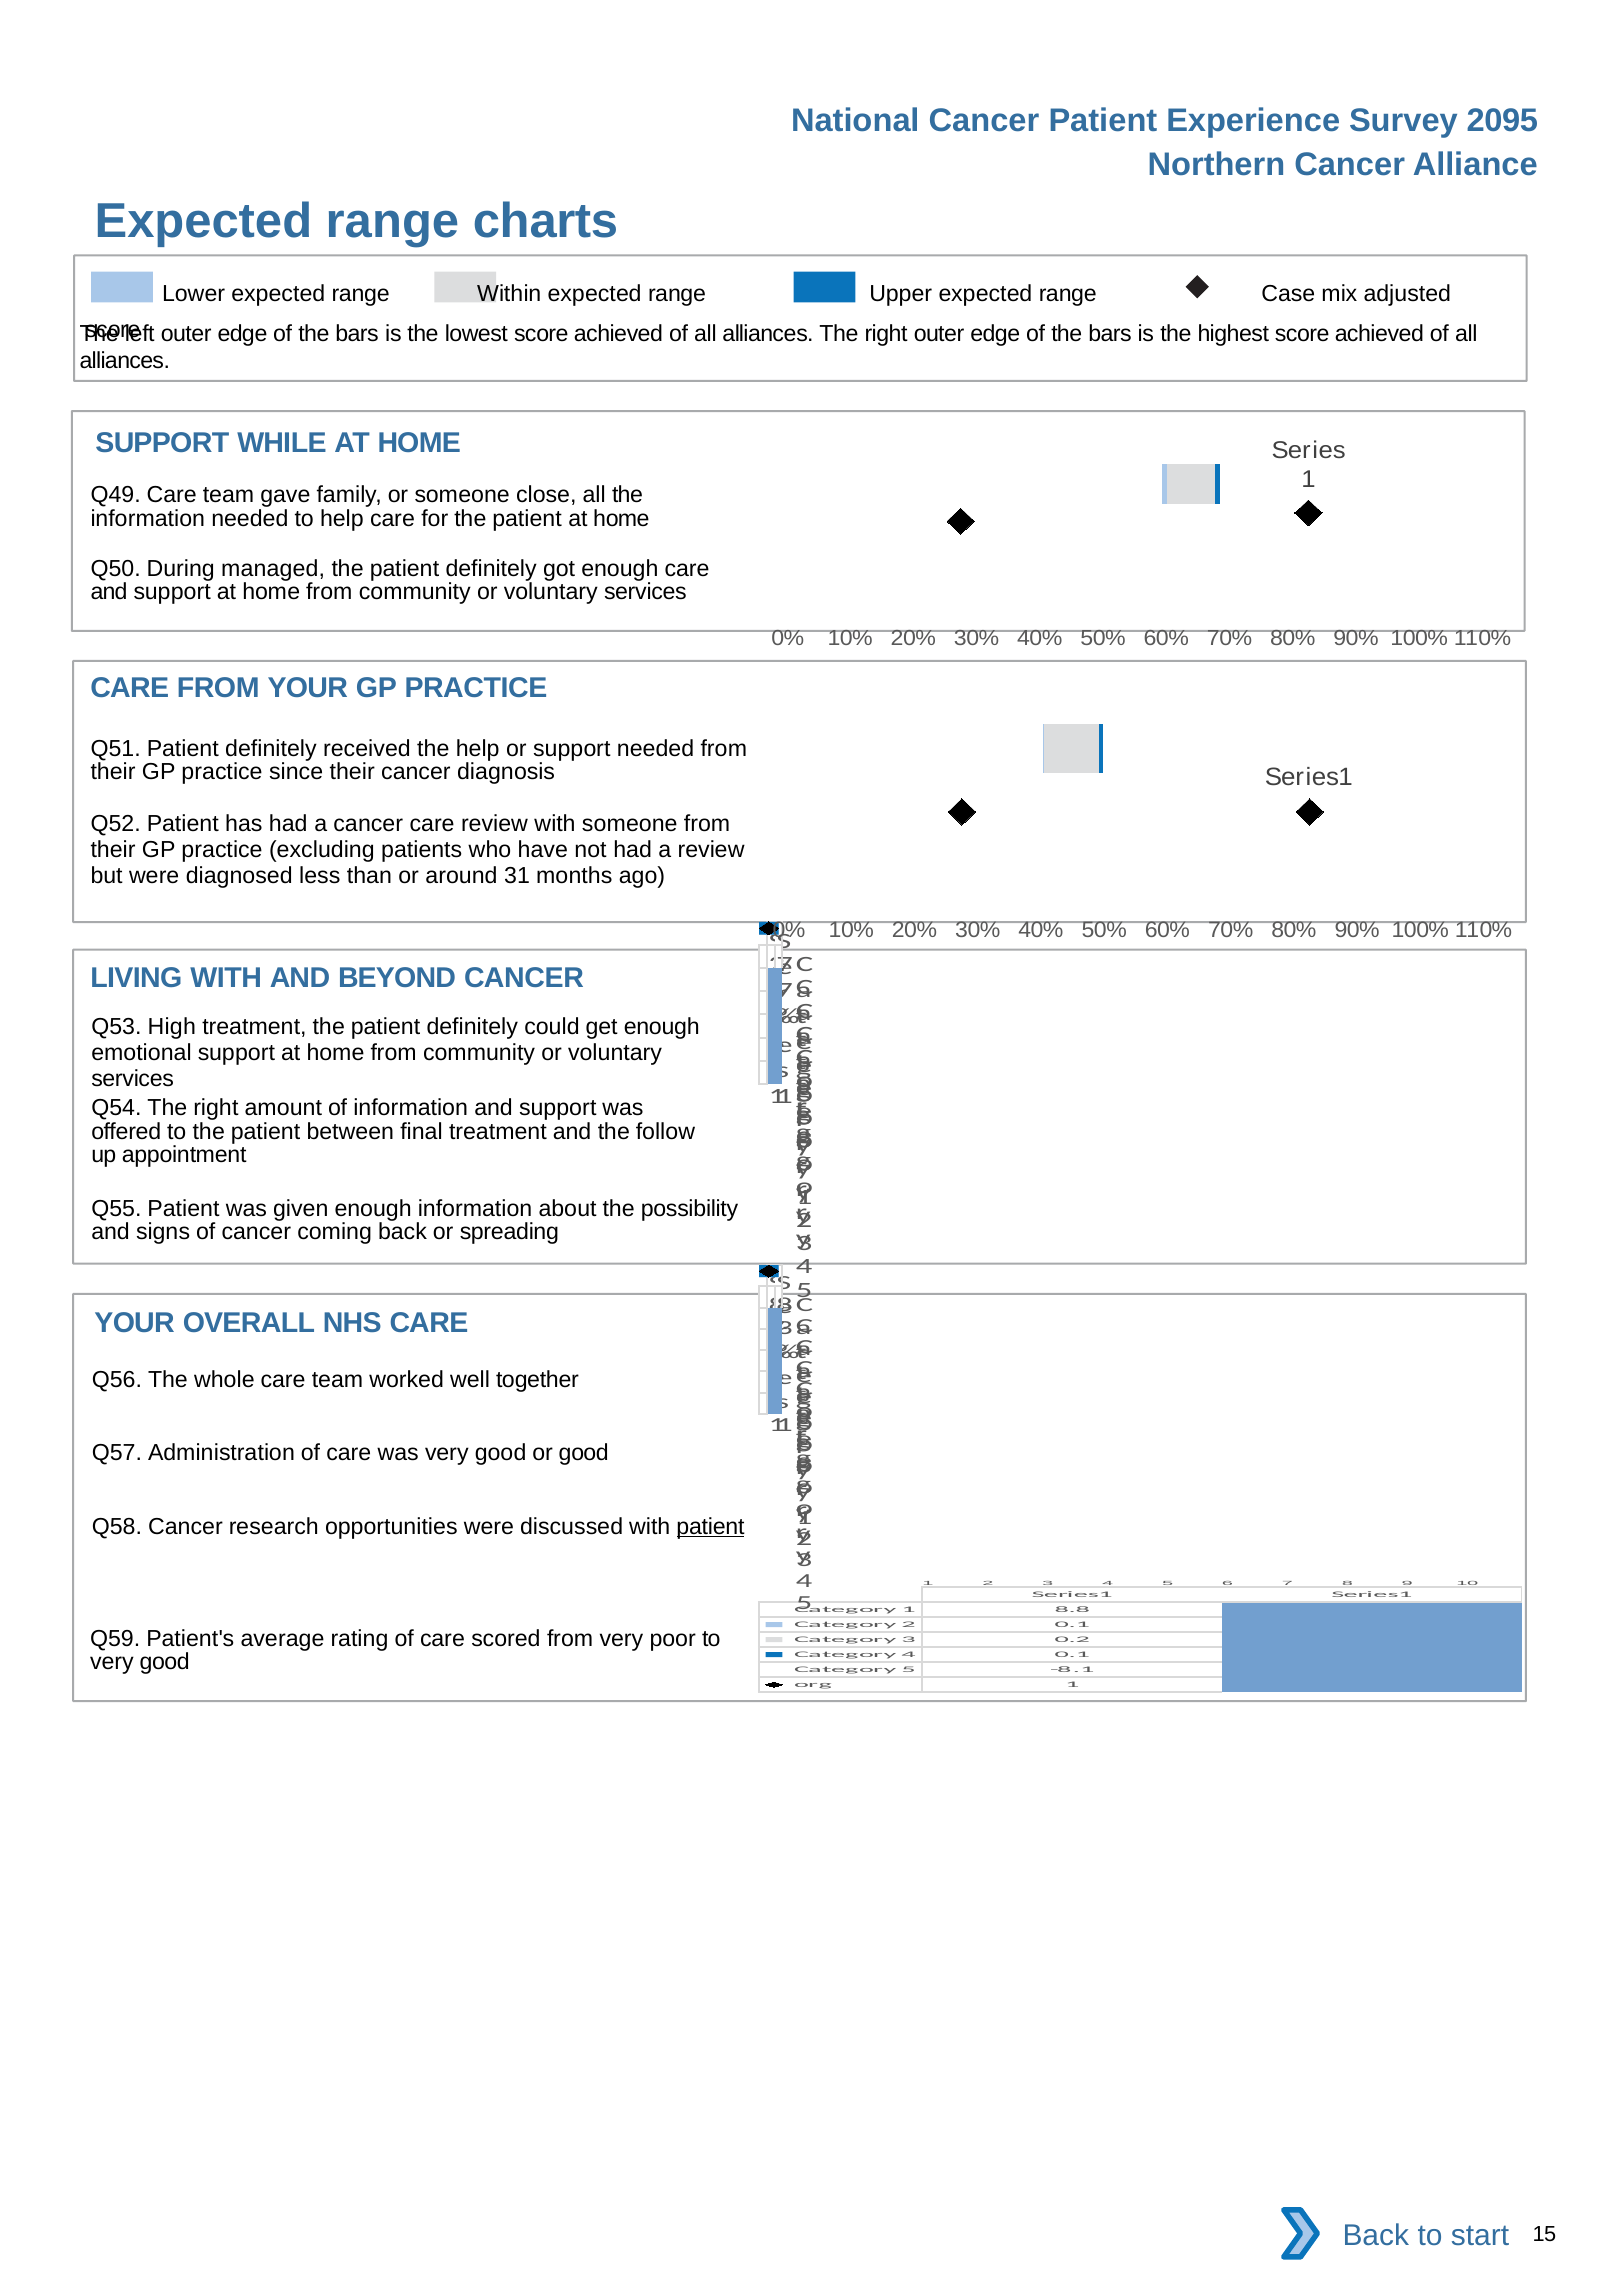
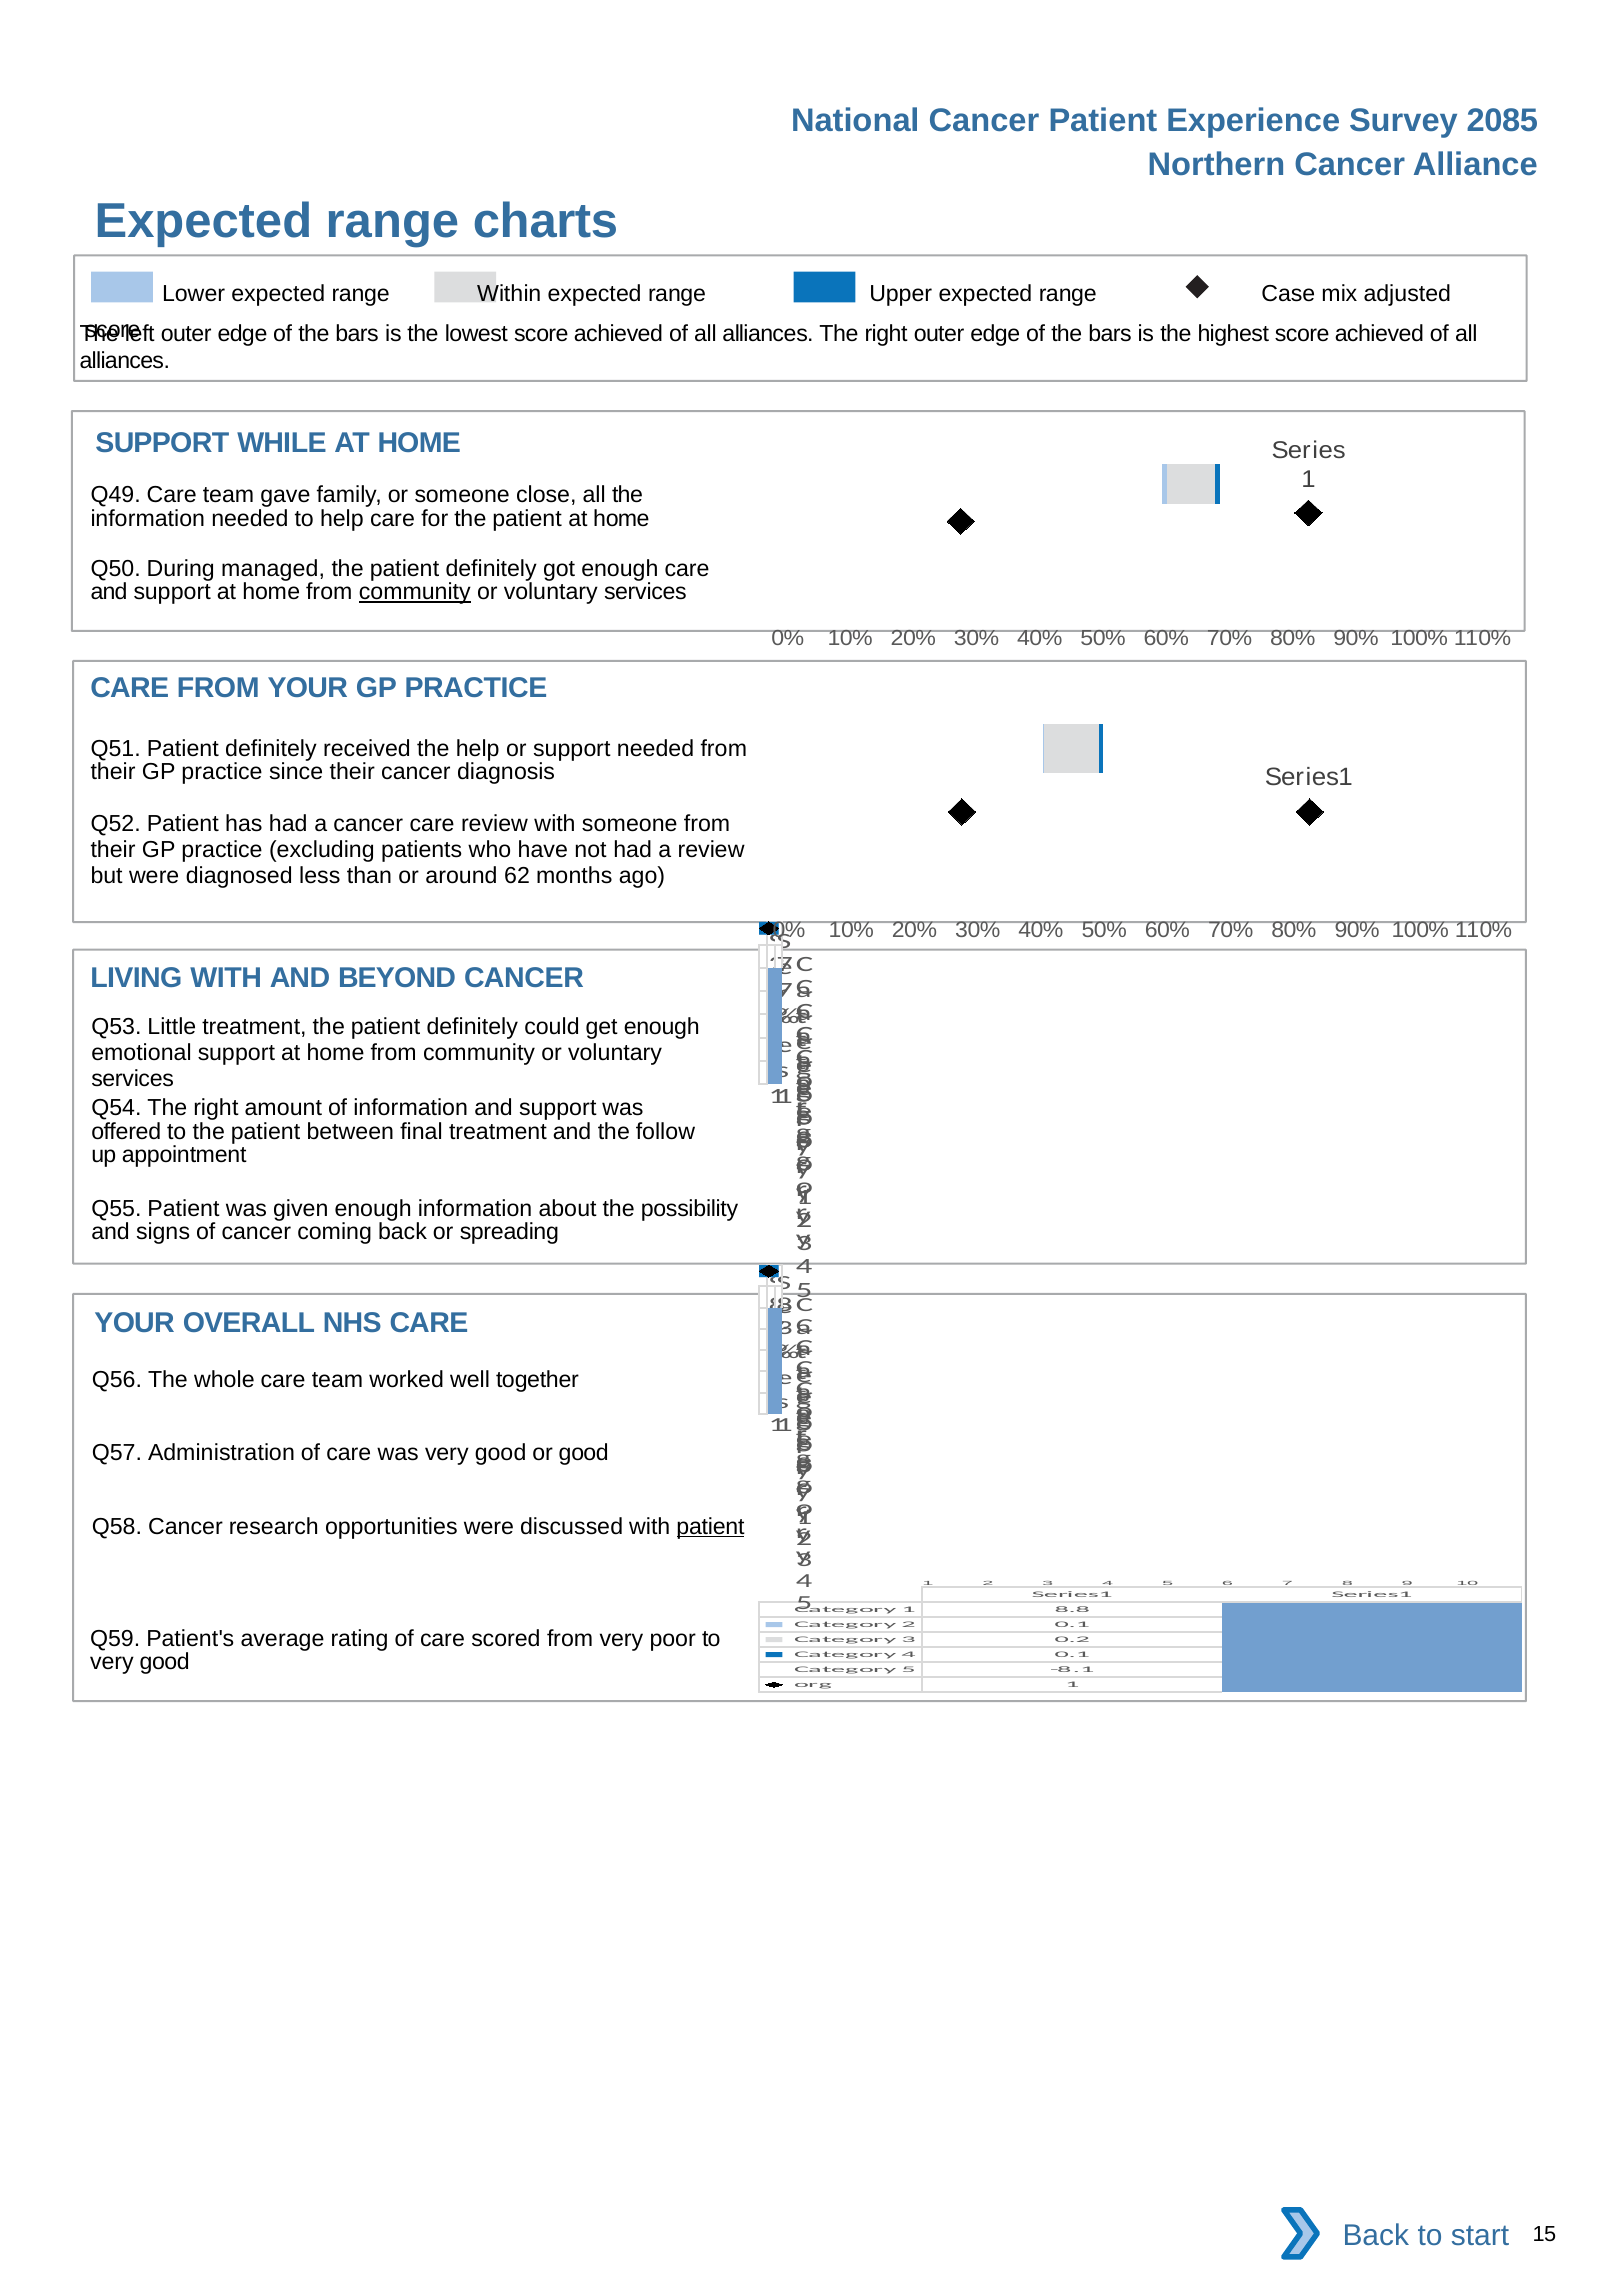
2095: 2095 -> 2085
community at (415, 592) underline: none -> present
31: 31 -> 62
High: High -> Little
